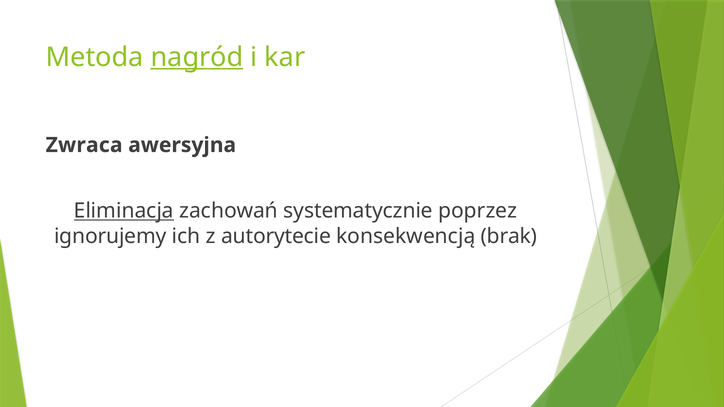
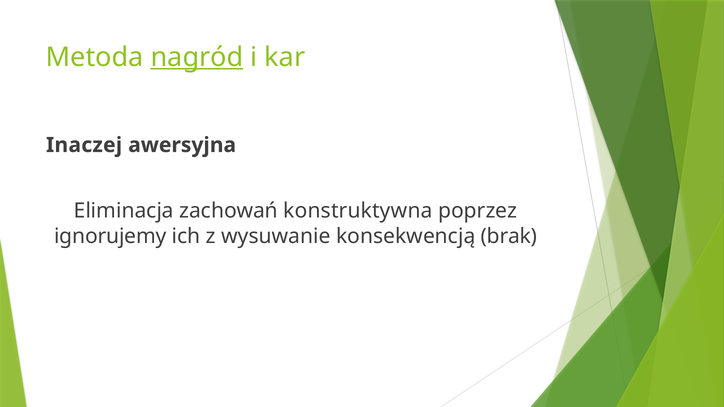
Zwraca: Zwraca -> Inaczej
Eliminacja underline: present -> none
systematycznie: systematycznie -> konstruktywna
autorytecie: autorytecie -> wysuwanie
